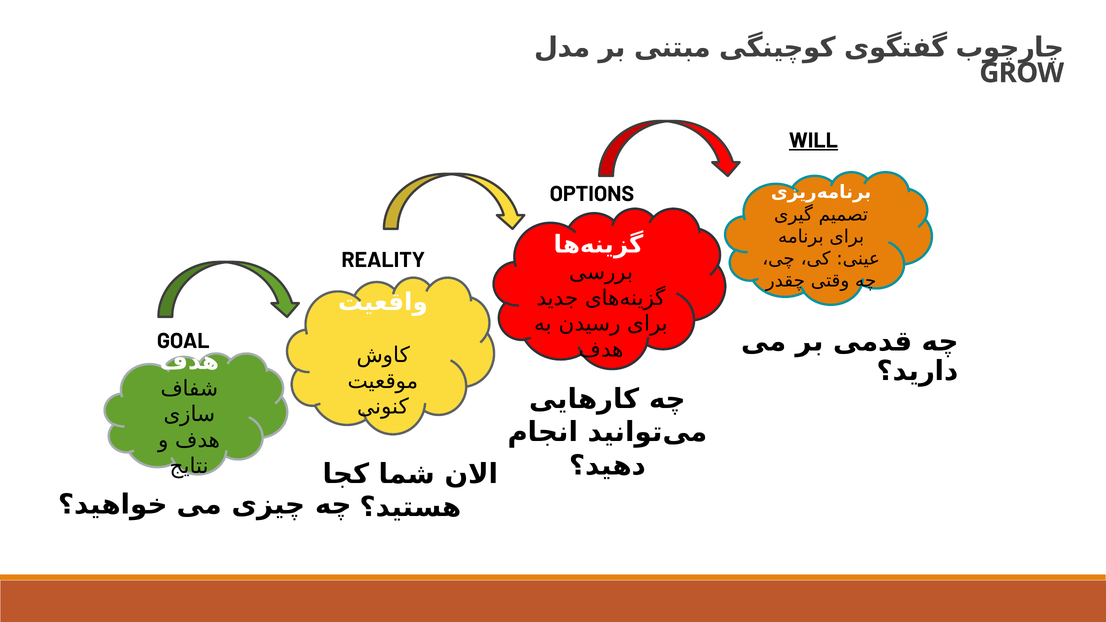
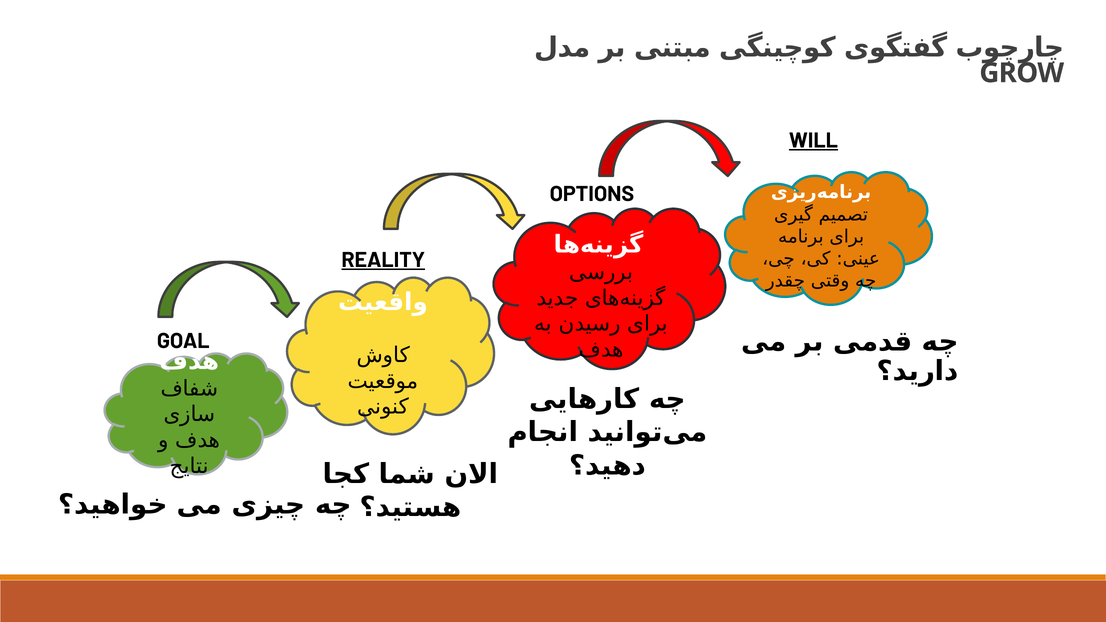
REALITY underline: none -> present
